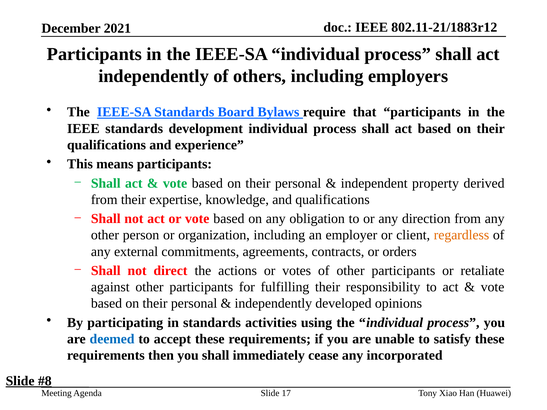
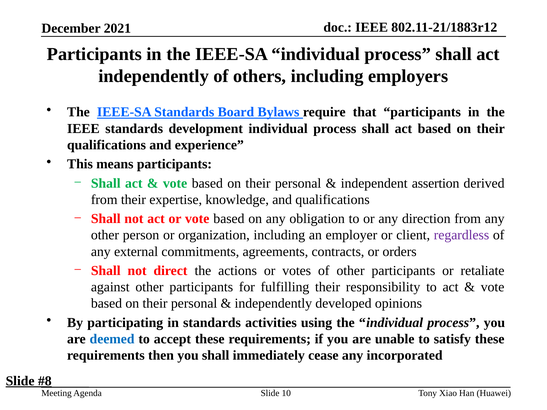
property: property -> assertion
regardless colour: orange -> purple
17: 17 -> 10
